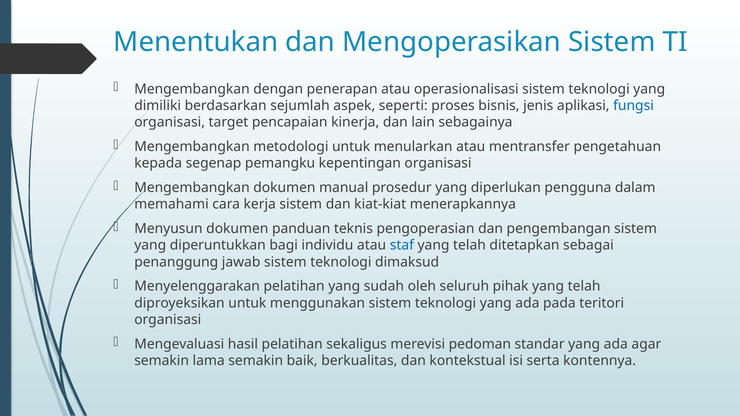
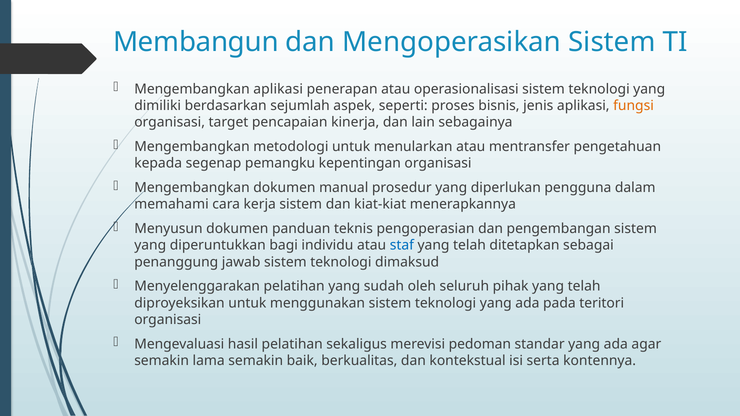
Menentukan: Menentukan -> Membangun
Mengembangkan dengan: dengan -> aplikasi
fungsi colour: blue -> orange
